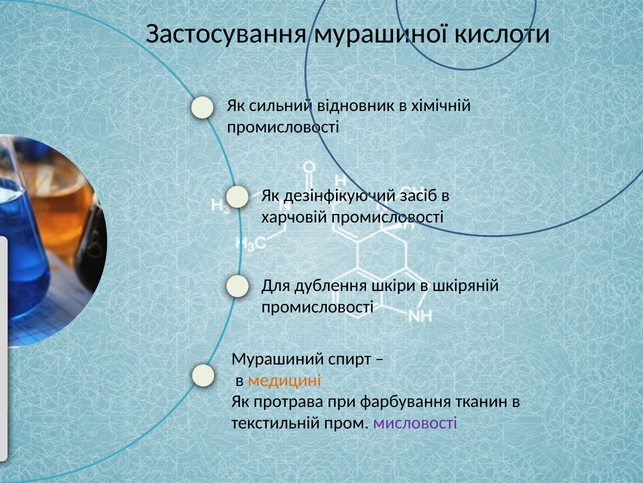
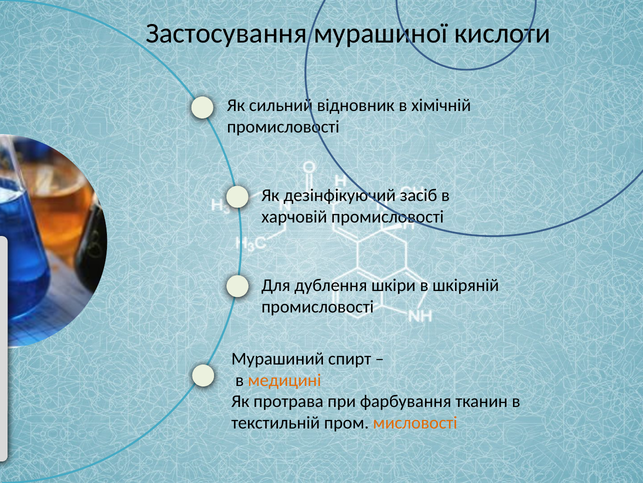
мисловості colour: purple -> orange
